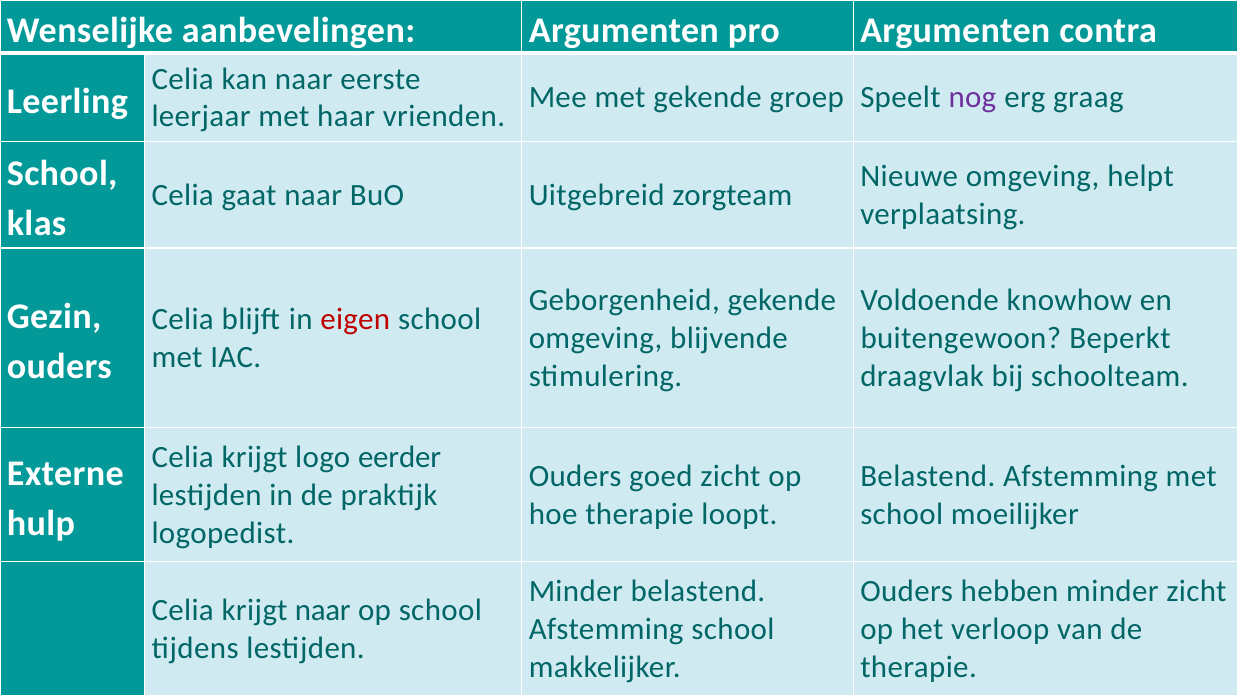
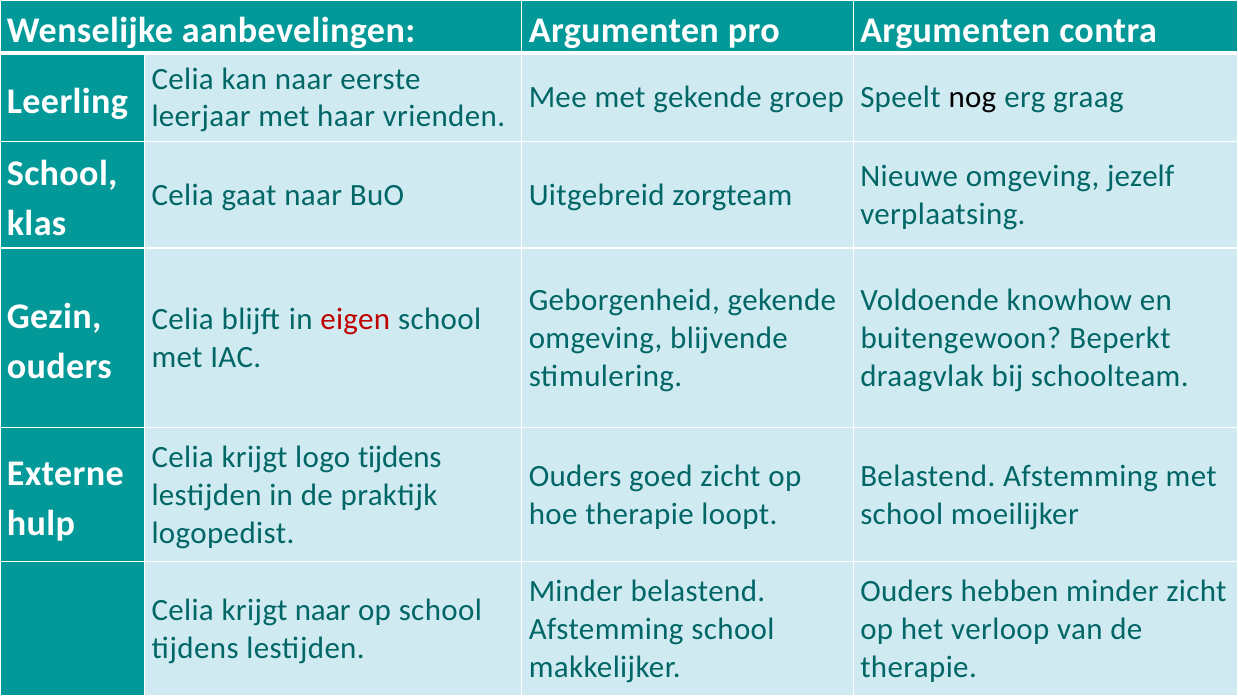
nog colour: purple -> black
helpt: helpt -> jezelf
logo eerder: eerder -> tijdens
